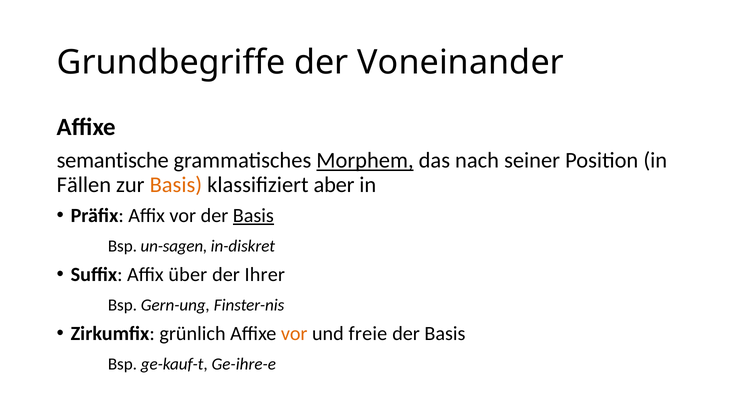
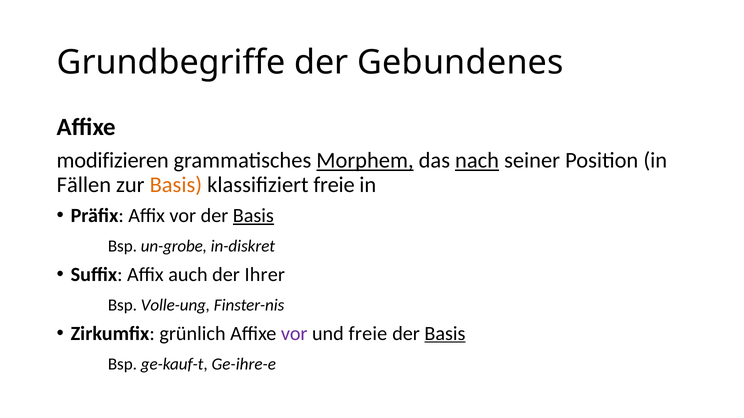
Voneinander: Voneinander -> Gebundenes
semantische: semantische -> modifizieren
nach underline: none -> present
klassifiziert aber: aber -> freie
un-sagen: un-sagen -> un-grobe
über: über -> auch
Gern-ung: Gern-ung -> Volle-ung
vor at (294, 334) colour: orange -> purple
Basis at (445, 334) underline: none -> present
